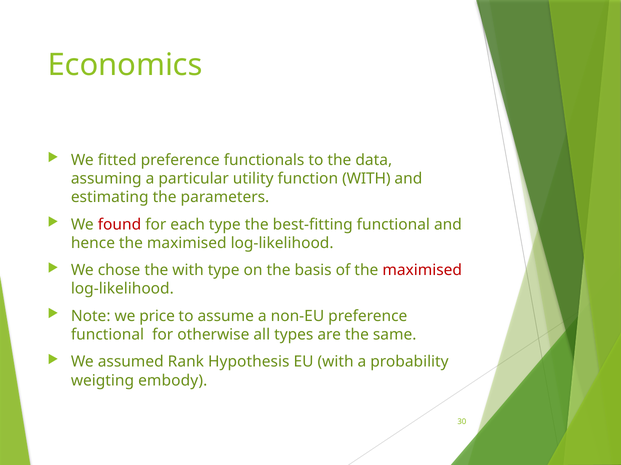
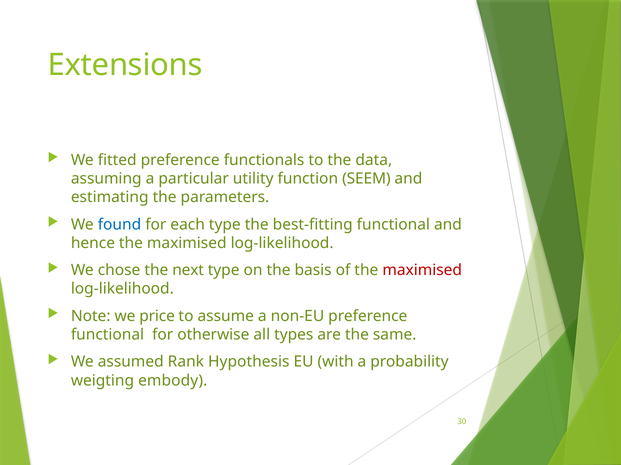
Economics: Economics -> Extensions
function WITH: WITH -> SEEM
found colour: red -> blue
the with: with -> next
